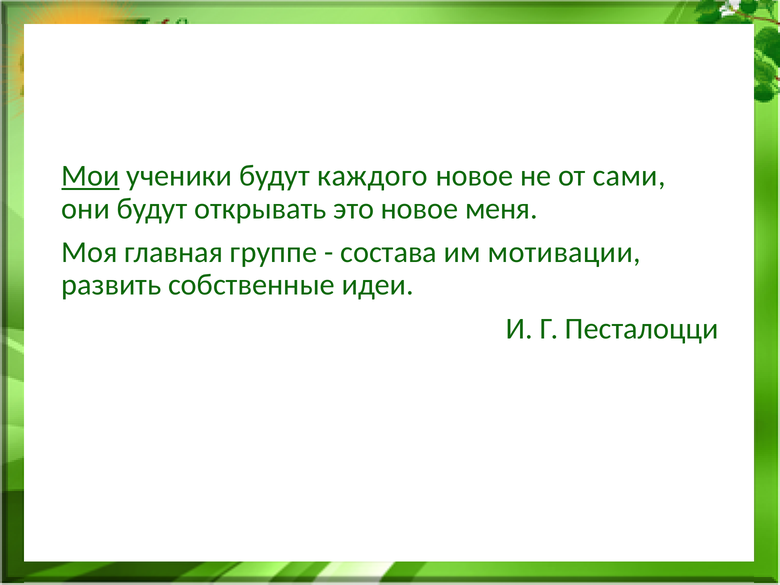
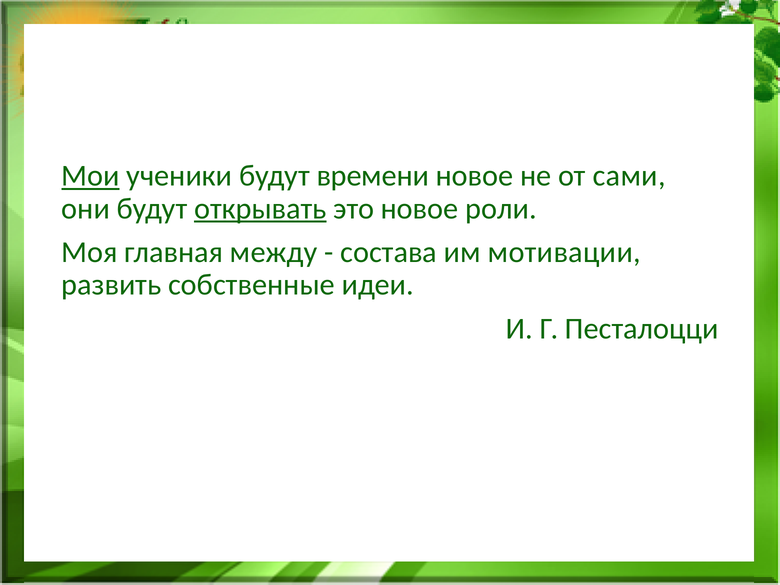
каждого: каждого -> времени
открывать underline: none -> present
меня: меня -> роли
группе: группе -> между
